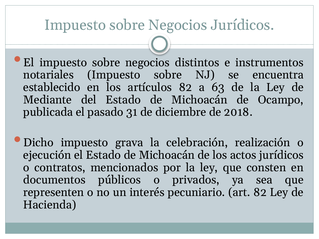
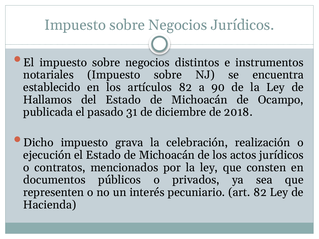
63: 63 -> 90
Mediante: Mediante -> Hallamos
